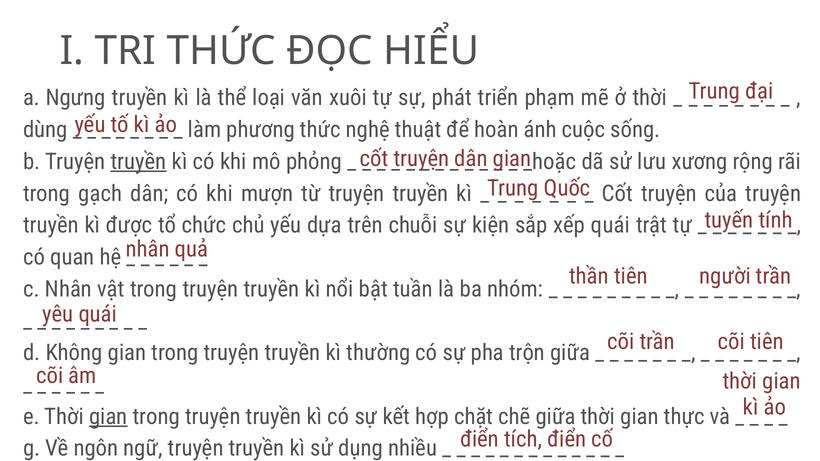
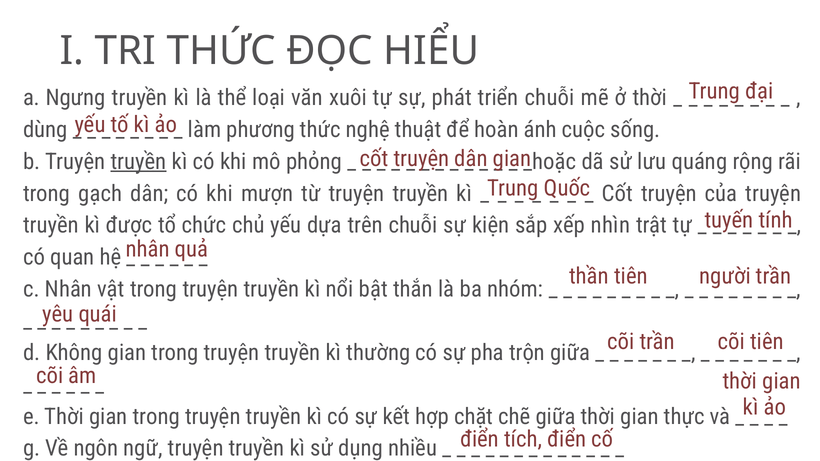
triển phạm: phạm -> chuỗi
xương: xương -> quáng
xếp quái: quái -> nhìn
tuần: tuần -> thắn
gian at (108, 417) underline: present -> none
